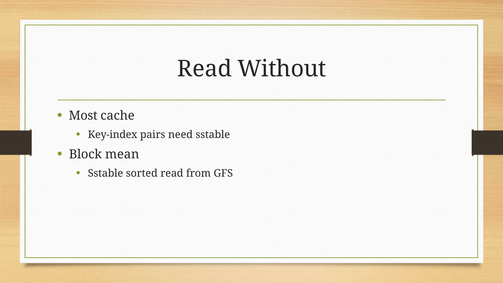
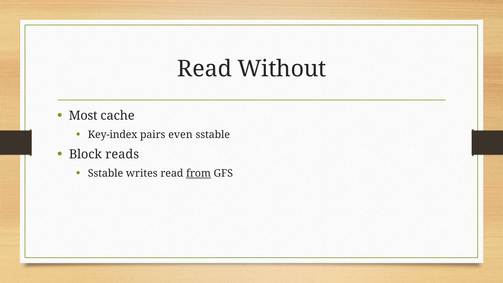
need: need -> even
mean: mean -> reads
sorted: sorted -> writes
from underline: none -> present
